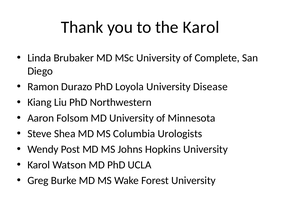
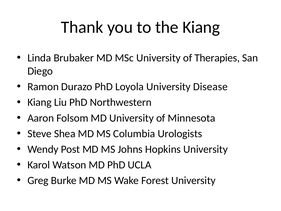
the Karol: Karol -> Kiang
Complete: Complete -> Therapies
